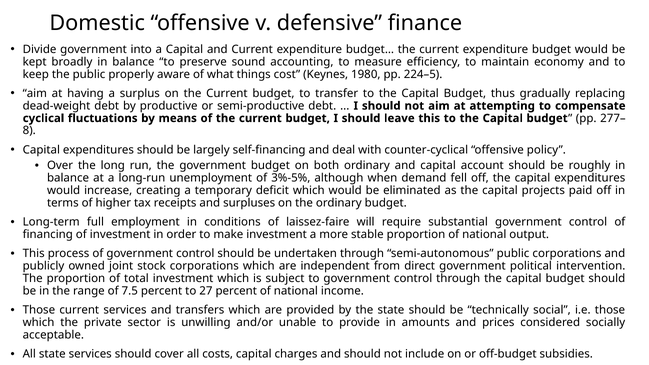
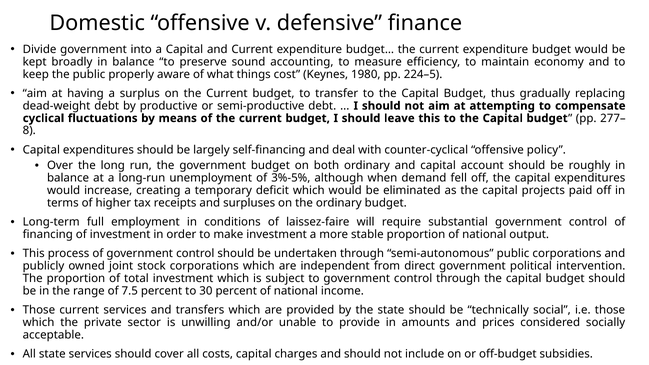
27: 27 -> 30
